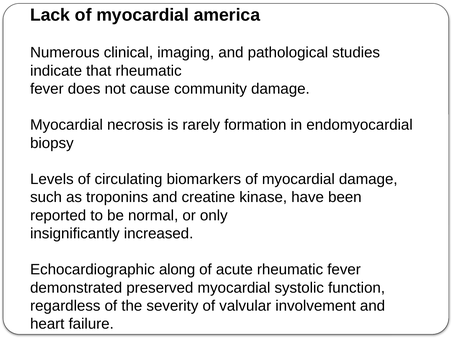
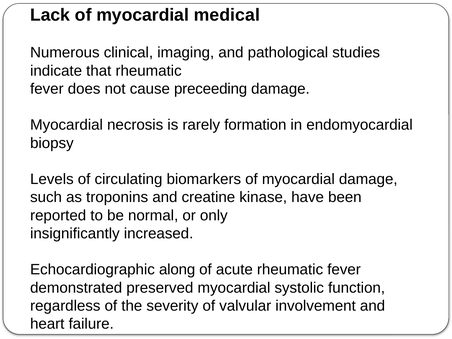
america: america -> medical
community: community -> preceeding
